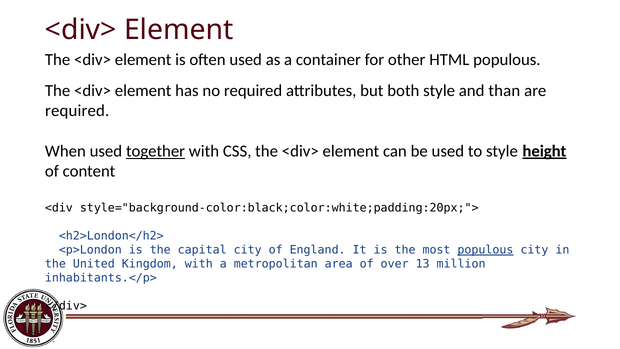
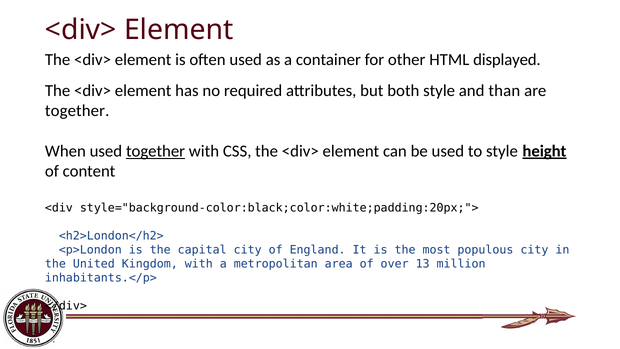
HTML populous: populous -> displayed
required at (77, 111): required -> together
populous at (485, 250) underline: present -> none
